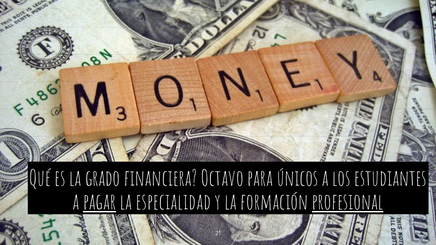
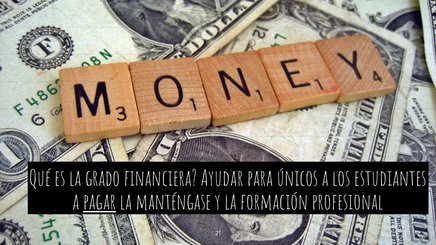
Octavo: Octavo -> Ayudar
especialidad: especialidad -> manténgase
profesional underline: present -> none
